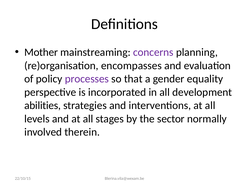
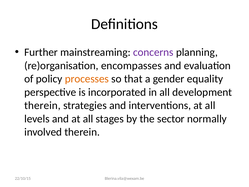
Mother: Mother -> Further
processes colour: purple -> orange
abilities at (43, 105): abilities -> therein
